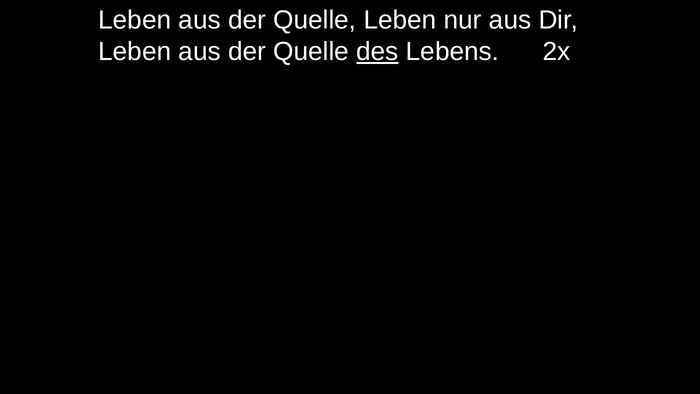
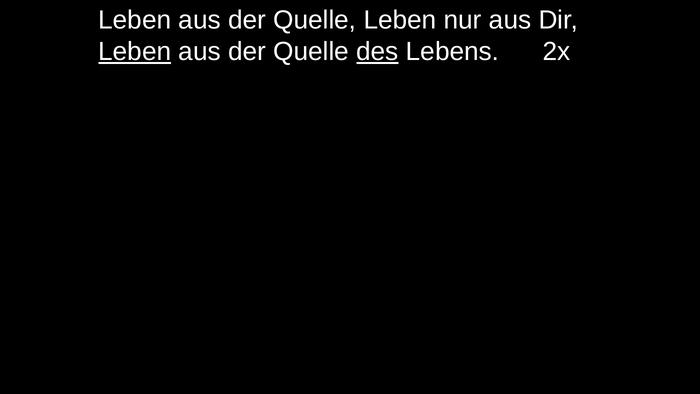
Leben at (135, 52) underline: none -> present
